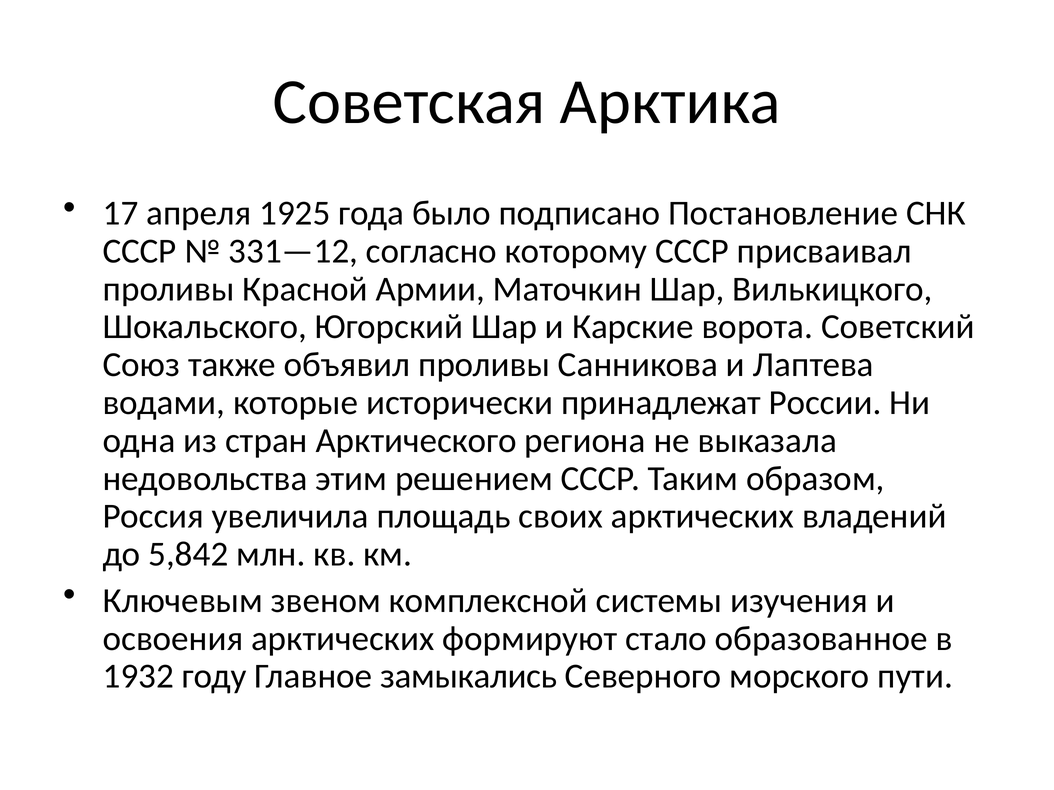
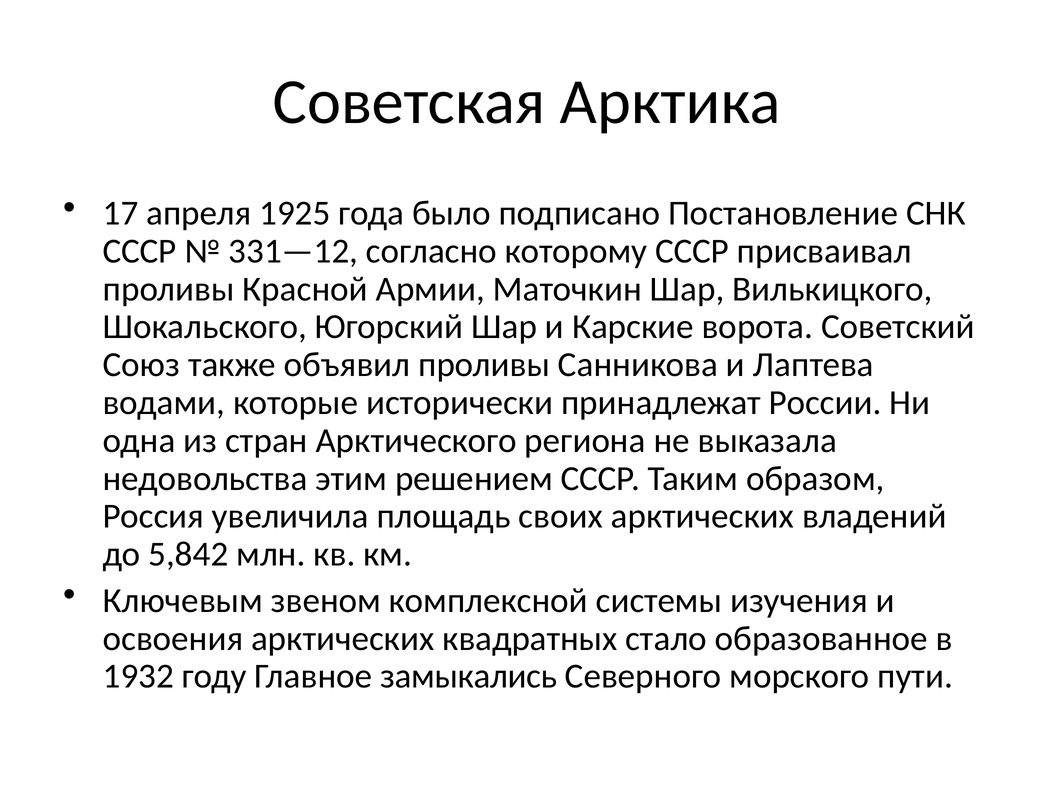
формируют: формируют -> квадратных
